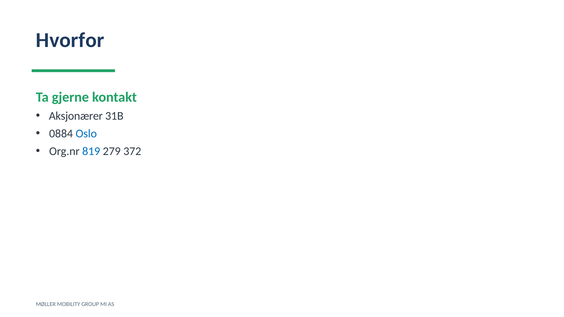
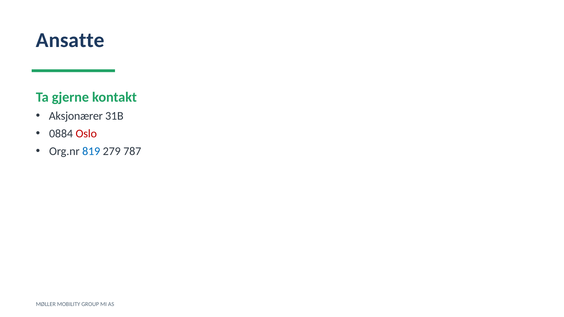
Hvorfor: Hvorfor -> Ansatte
Oslo colour: blue -> red
372: 372 -> 787
